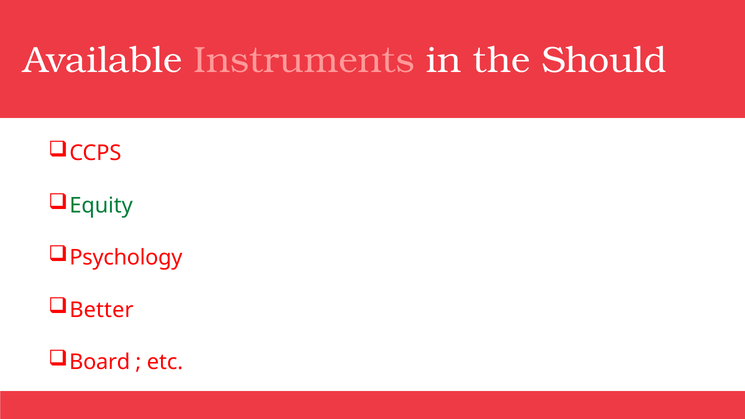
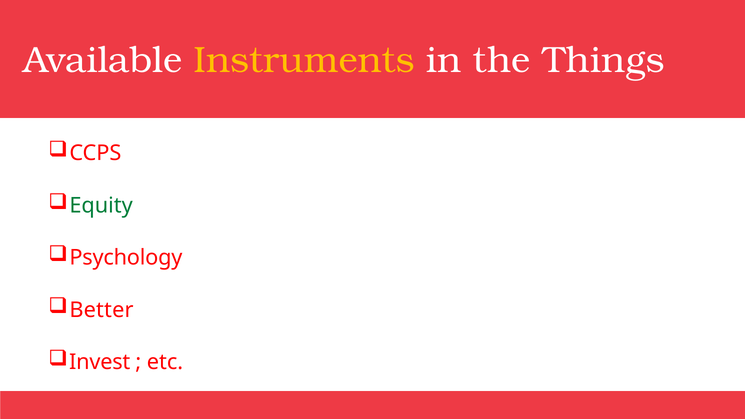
Instruments colour: pink -> yellow
Should: Should -> Things
Board: Board -> Invest
